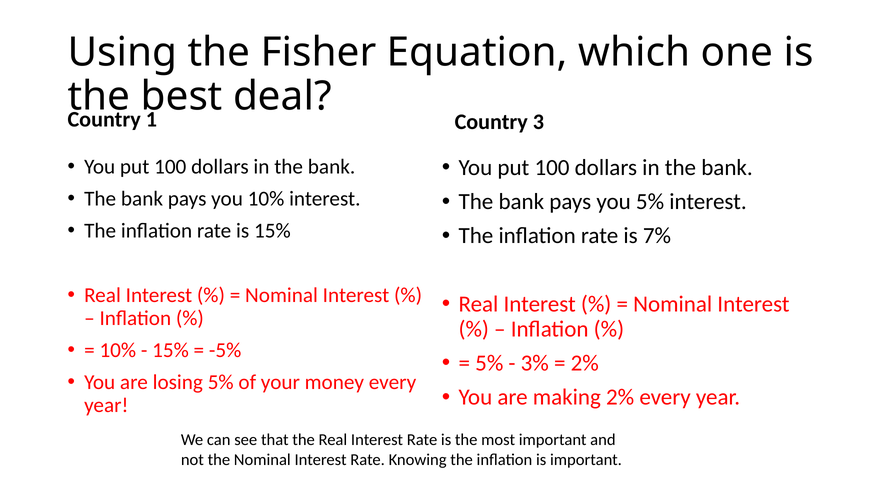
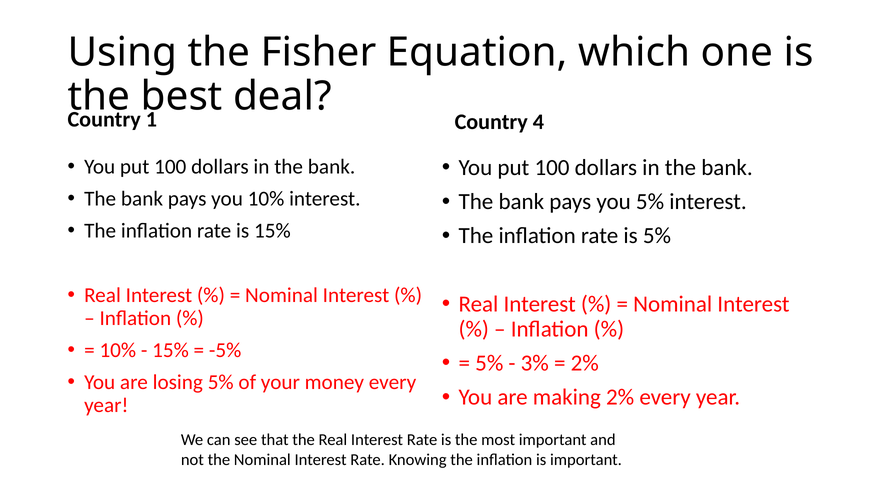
3: 3 -> 4
is 7%: 7% -> 5%
